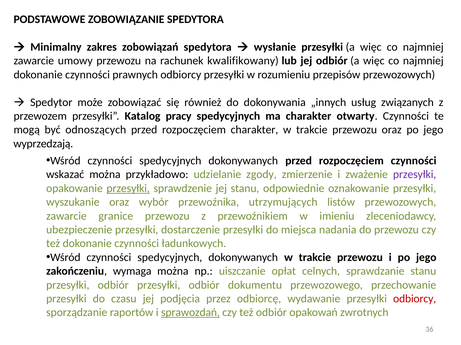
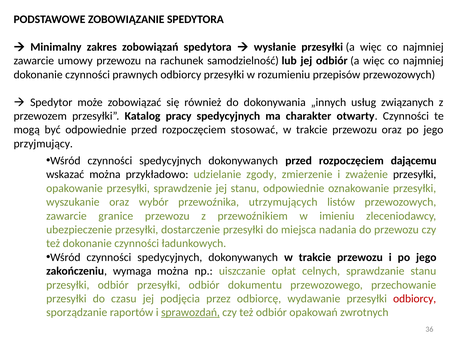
kwalifikowany: kwalifikowany -> samodzielność
być odnoszących: odnoszących -> odpowiednie
rozpoczęciem charakter: charakter -> stosować
wyprzedzają: wyprzedzają -> przyjmujący
rozpoczęciem czynności: czynności -> dającemu
przesyłki at (415, 175) colour: purple -> black
przesyłki at (128, 189) underline: present -> none
